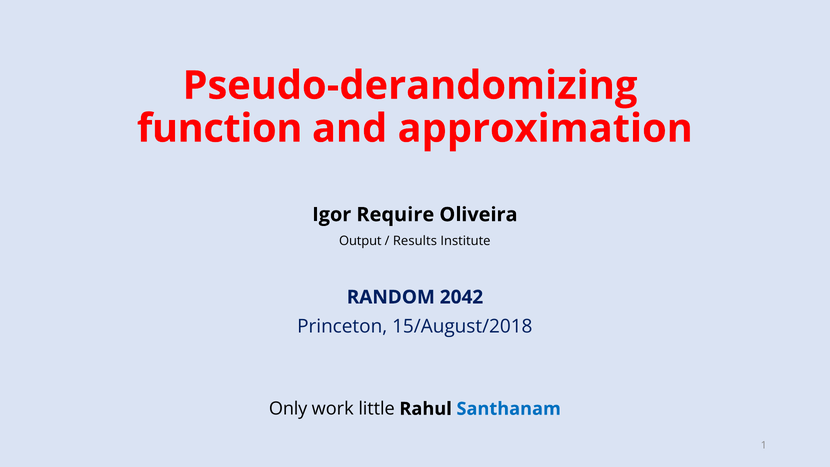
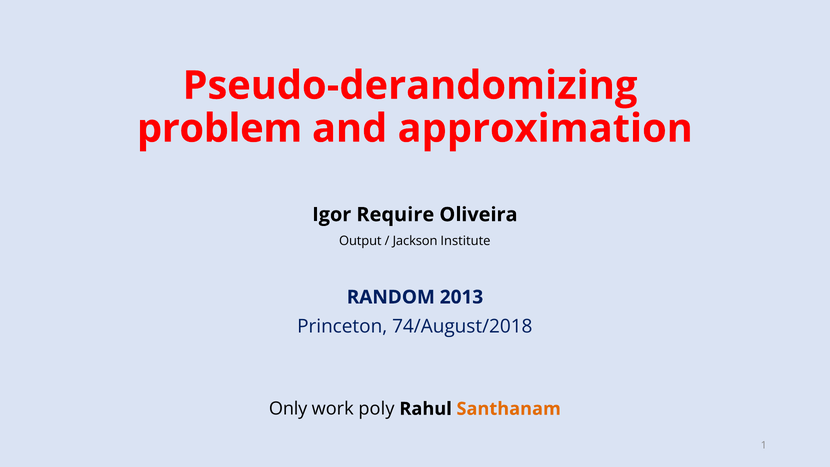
function: function -> problem
Results: Results -> Jackson
2042: 2042 -> 2013
15/August/2018: 15/August/2018 -> 74/August/2018
little: little -> poly
Santhanam colour: blue -> orange
